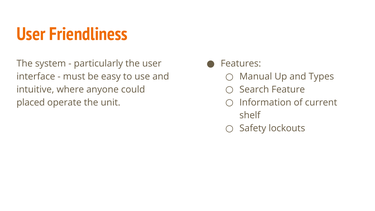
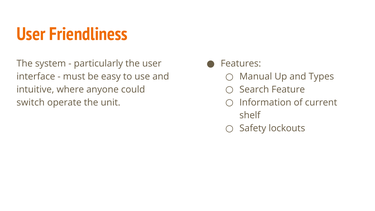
placed: placed -> switch
